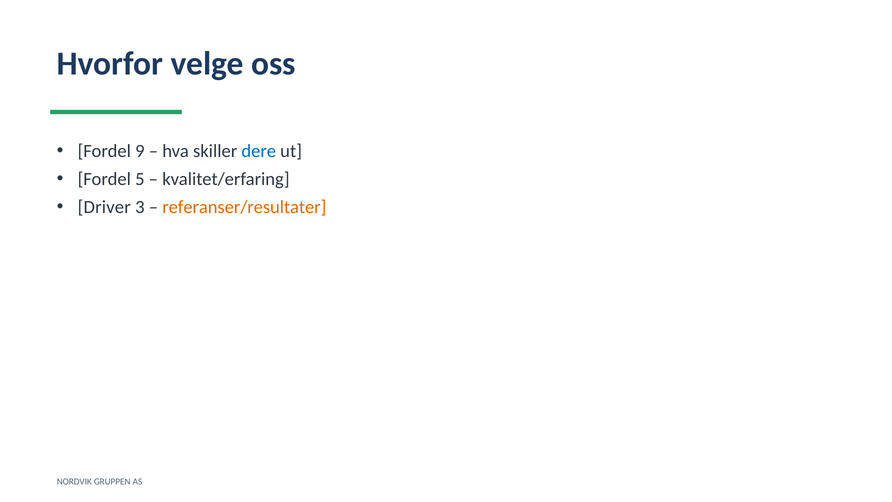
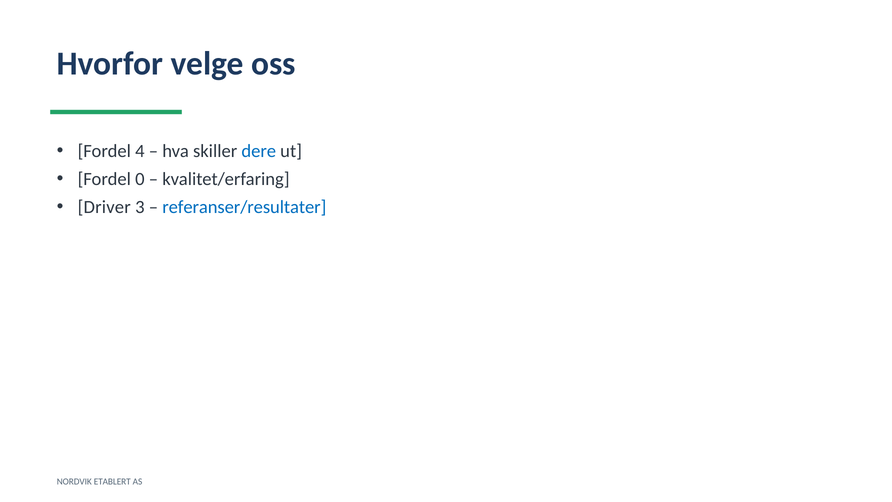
9: 9 -> 4
5: 5 -> 0
referanser/resultater colour: orange -> blue
GRUPPEN: GRUPPEN -> ETABLERT
